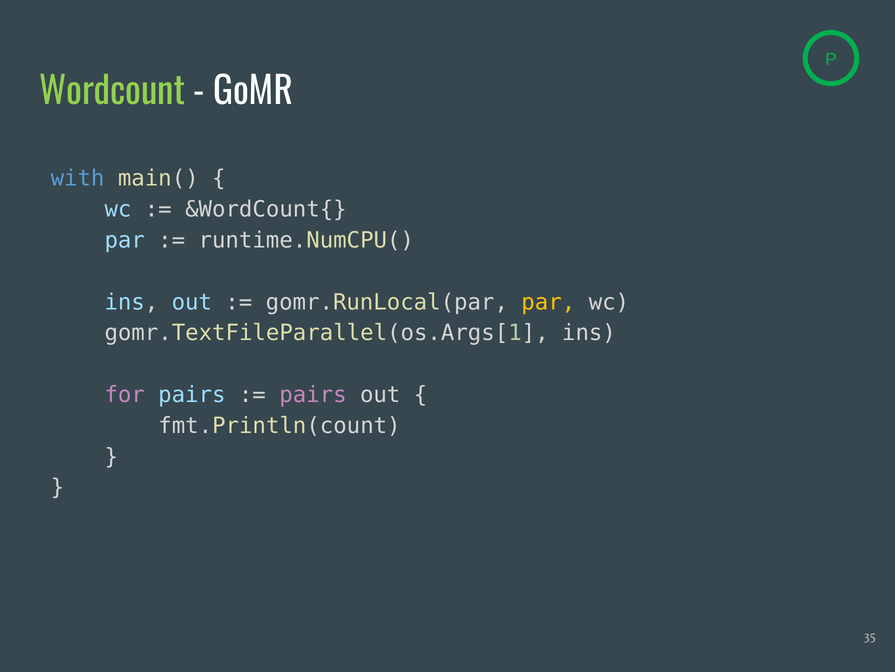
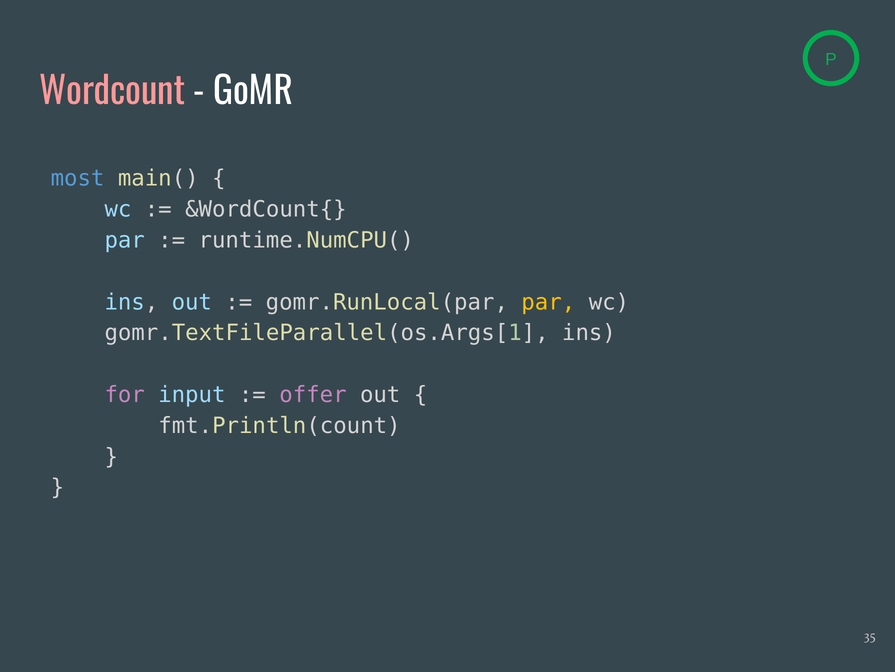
Wordcount colour: light green -> pink
with: with -> most
for pairs: pairs -> input
pairs at (313, 394): pairs -> offer
